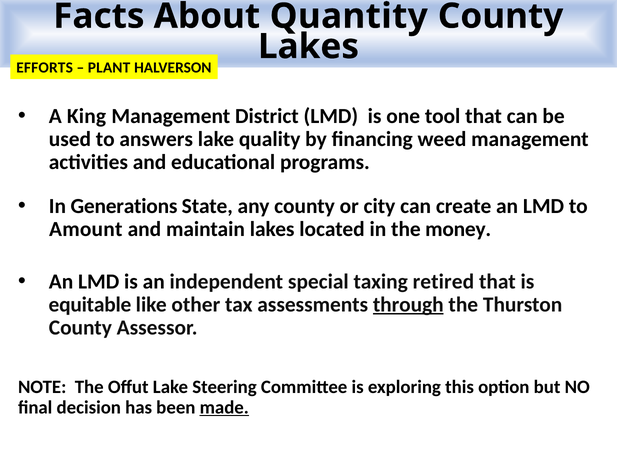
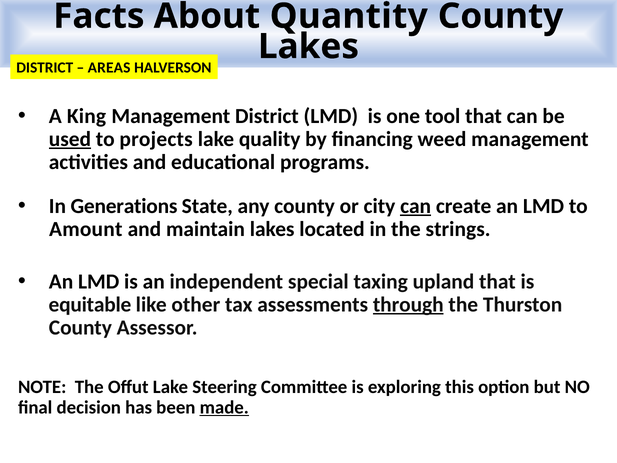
EFFORTS at (45, 68): EFFORTS -> DISTRICT
PLANT: PLANT -> AREAS
used underline: none -> present
answers: answers -> projects
can at (416, 206) underline: none -> present
money: money -> strings
retired: retired -> upland
